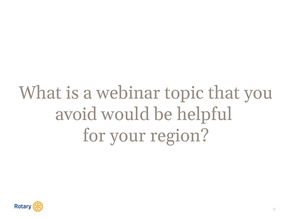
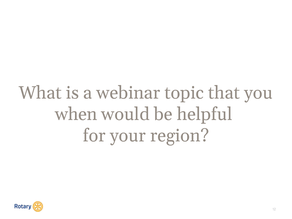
avoid: avoid -> when
